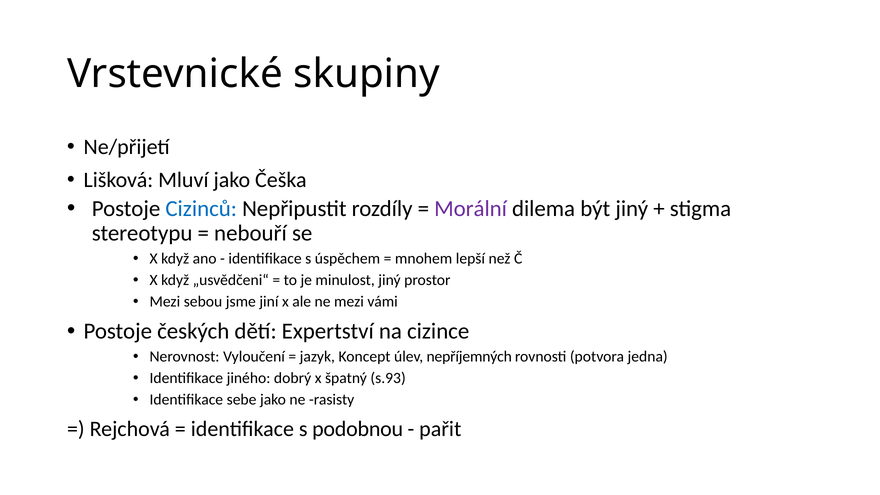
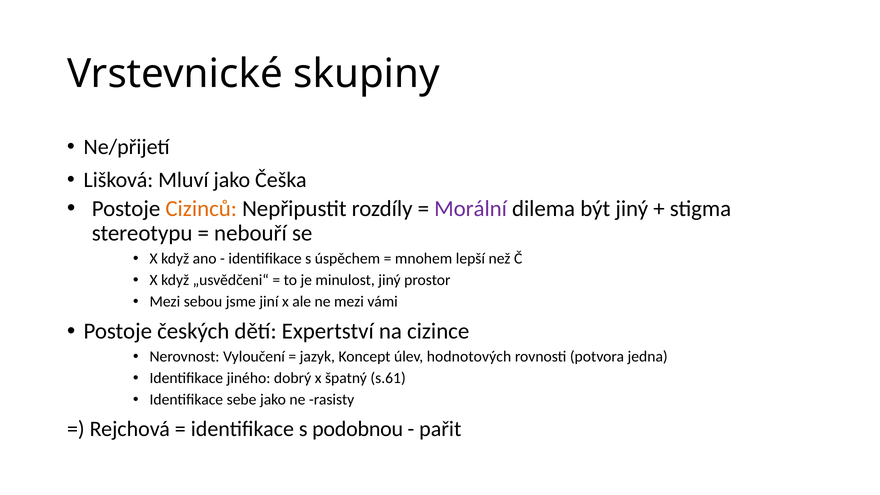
Cizinců colour: blue -> orange
nepříjemných: nepříjemných -> hodnotových
s.93: s.93 -> s.61
